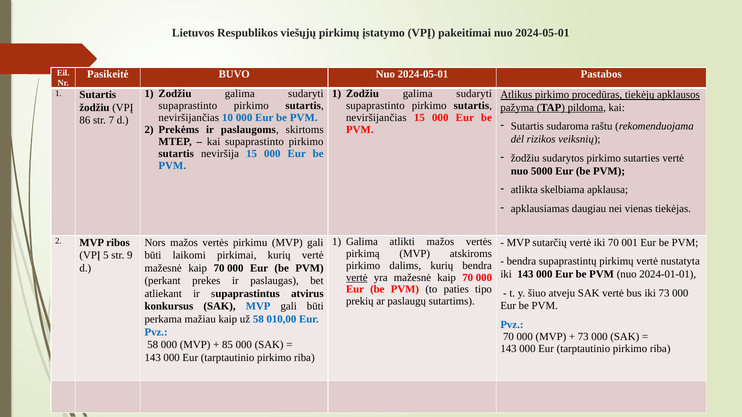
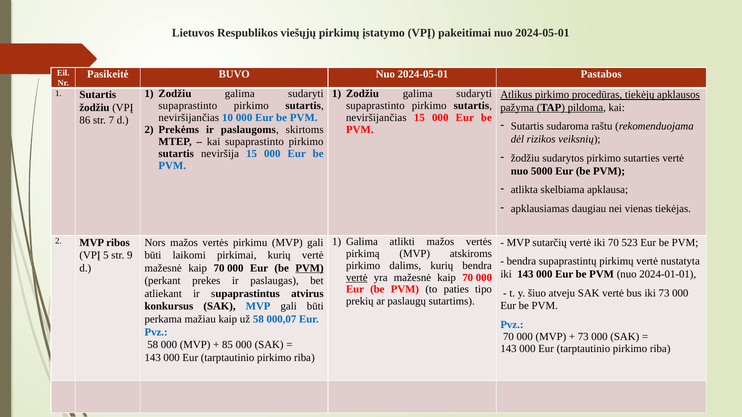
001: 001 -> 523
PVM at (310, 268) underline: none -> present
010,00: 010,00 -> 000,07
